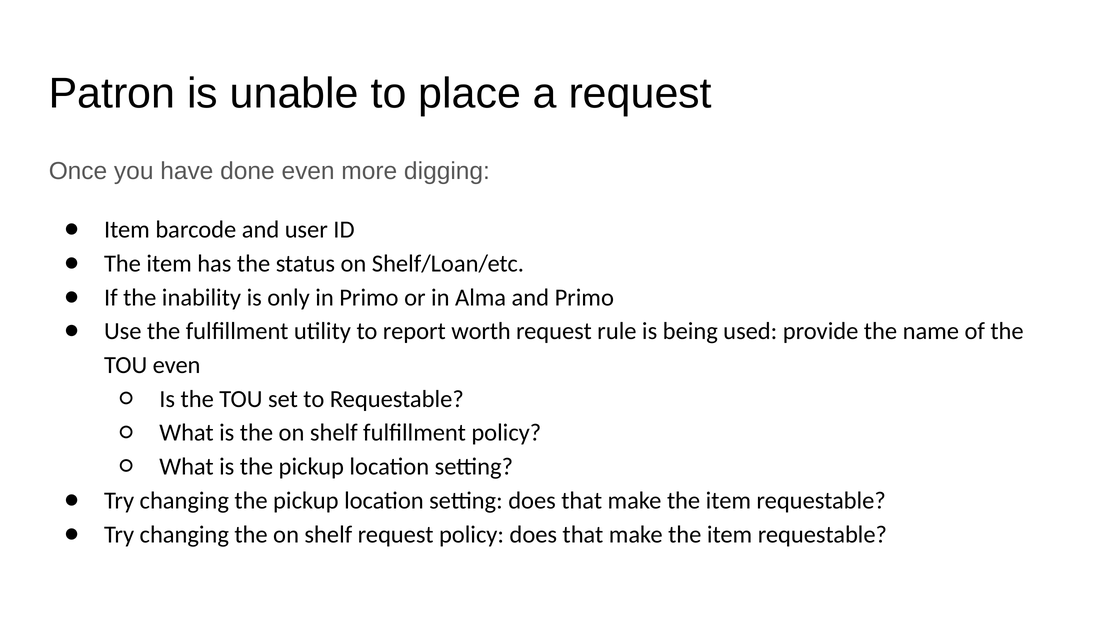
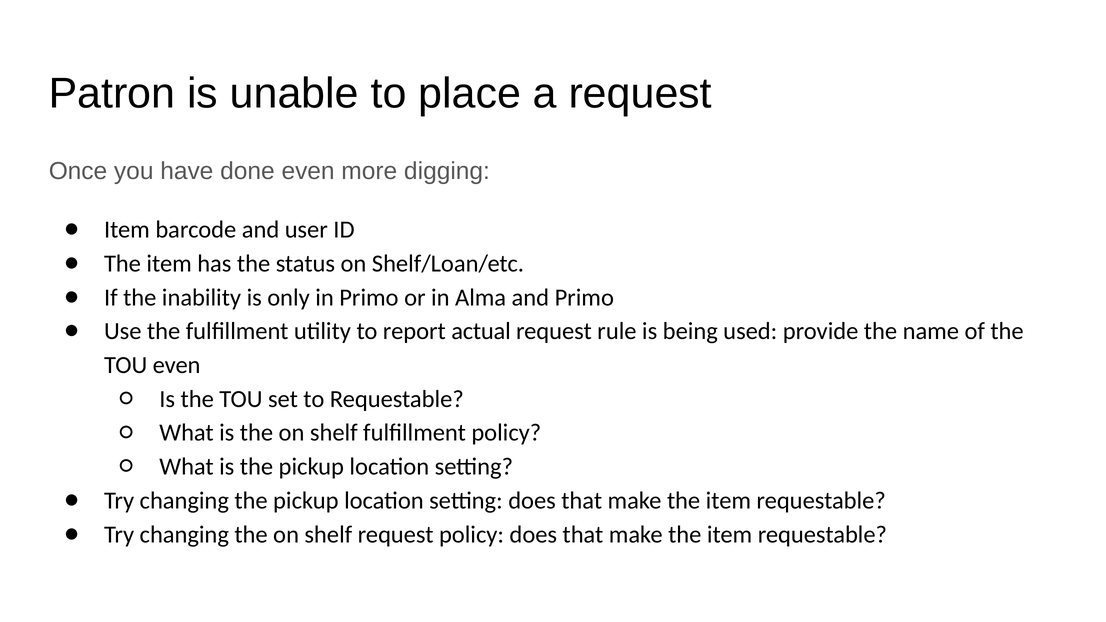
worth: worth -> actual
